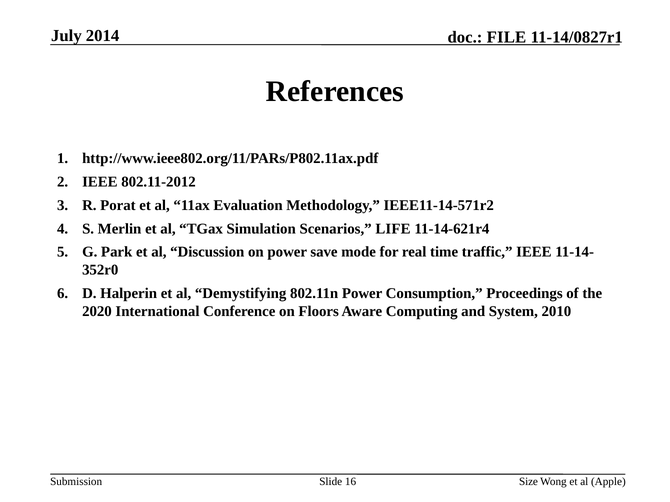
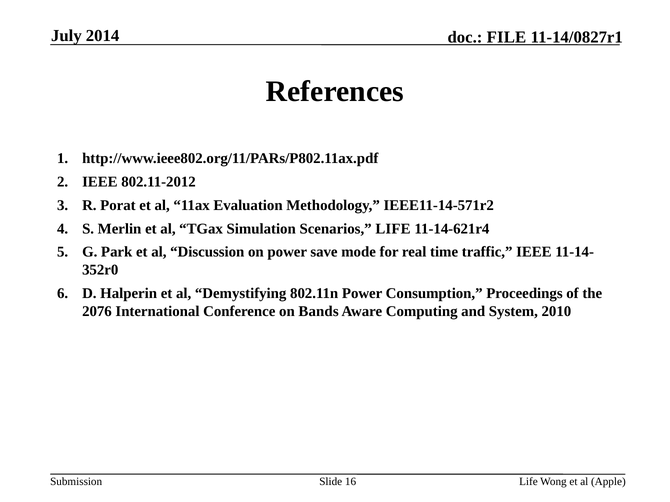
2020: 2020 -> 2076
Floors: Floors -> Bands
Size at (528, 482): Size -> Life
